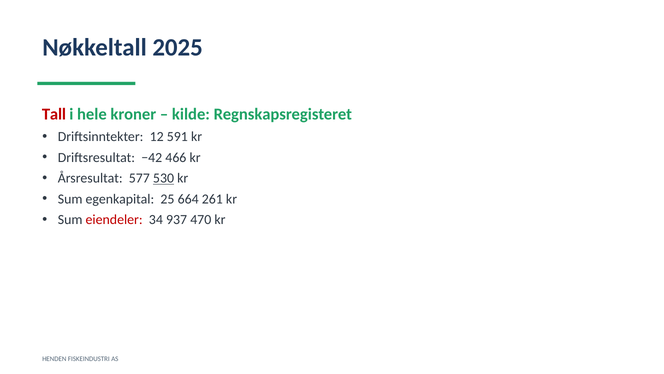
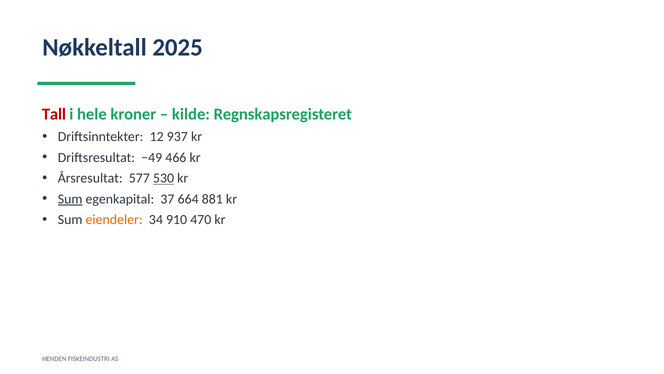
591: 591 -> 937
−42: −42 -> −49
Sum at (70, 199) underline: none -> present
25: 25 -> 37
261: 261 -> 881
eiendeler colour: red -> orange
937: 937 -> 910
